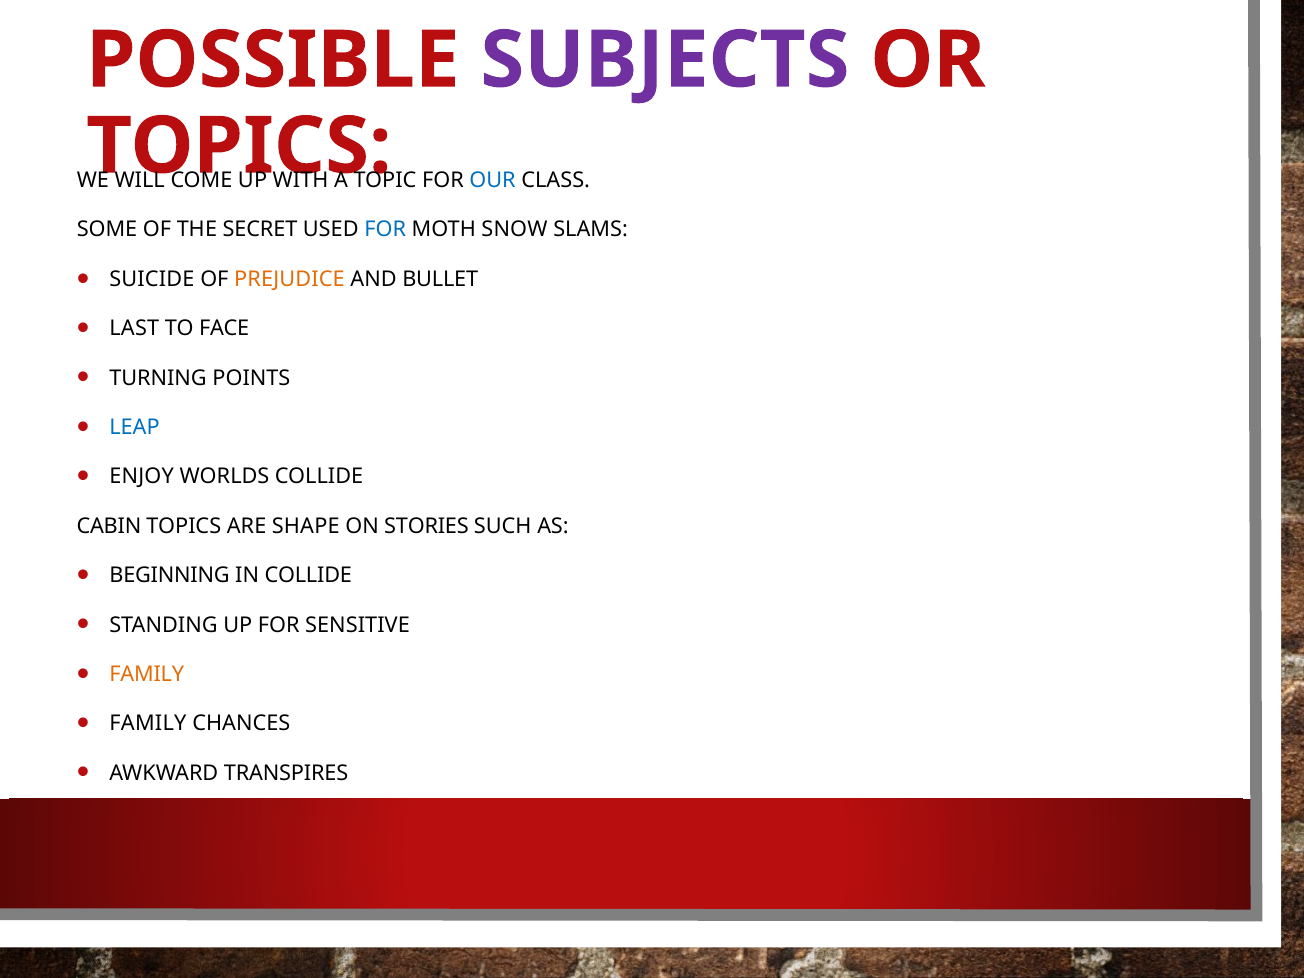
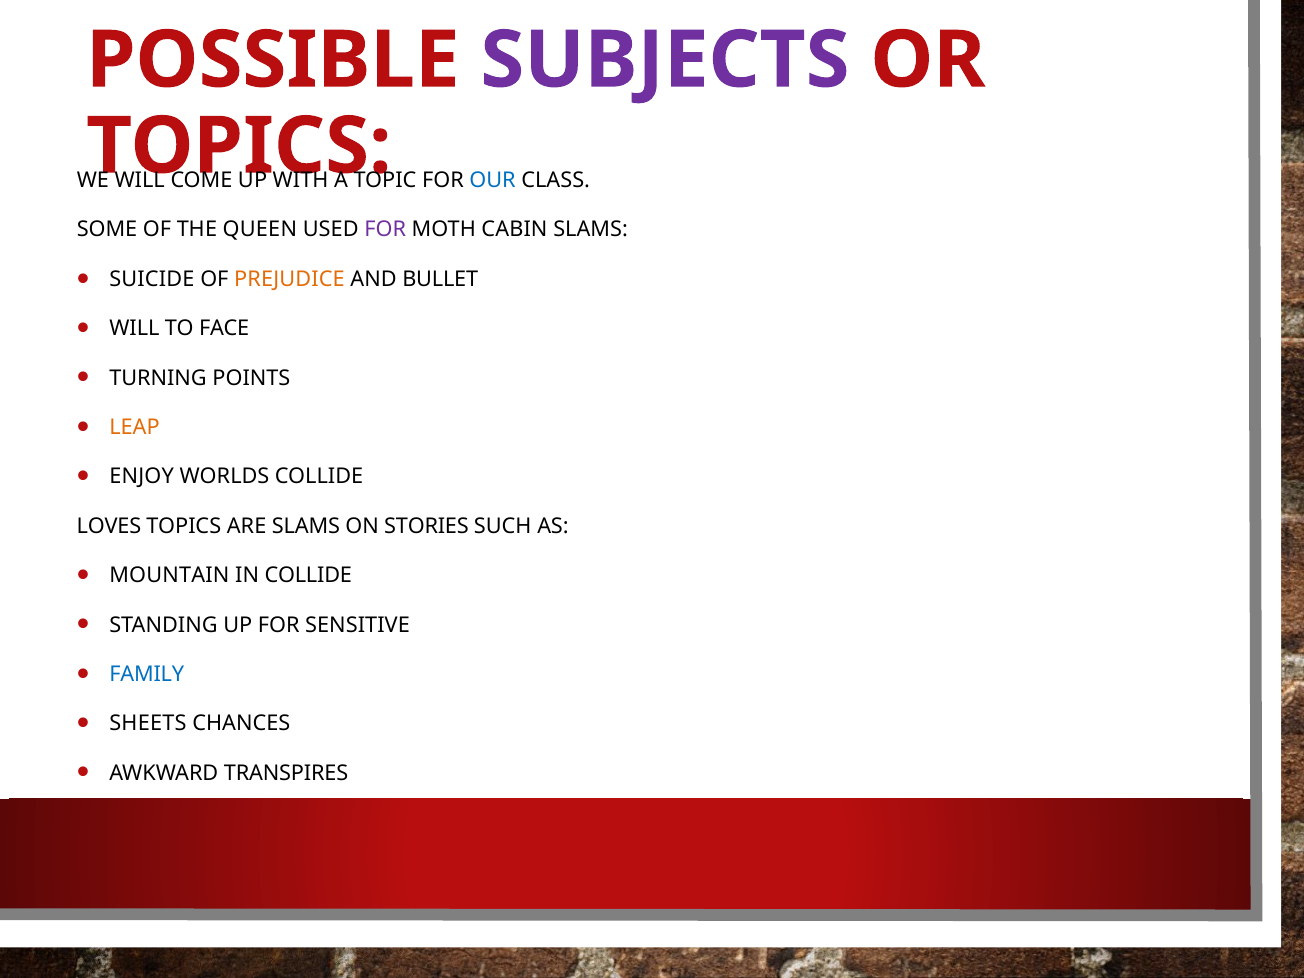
SECRET: SECRET -> QUEEN
FOR at (385, 230) colour: blue -> purple
SNOW: SNOW -> CABIN
LAST at (134, 329): LAST -> WILL
LEAP colour: blue -> orange
CABIN: CABIN -> LOVES
ARE SHAPE: SHAPE -> SLAMS
BEGINNING: BEGINNING -> MOUNTAIN
FAMILY at (147, 674) colour: orange -> blue
FAMILY at (148, 724): FAMILY -> SHEETS
